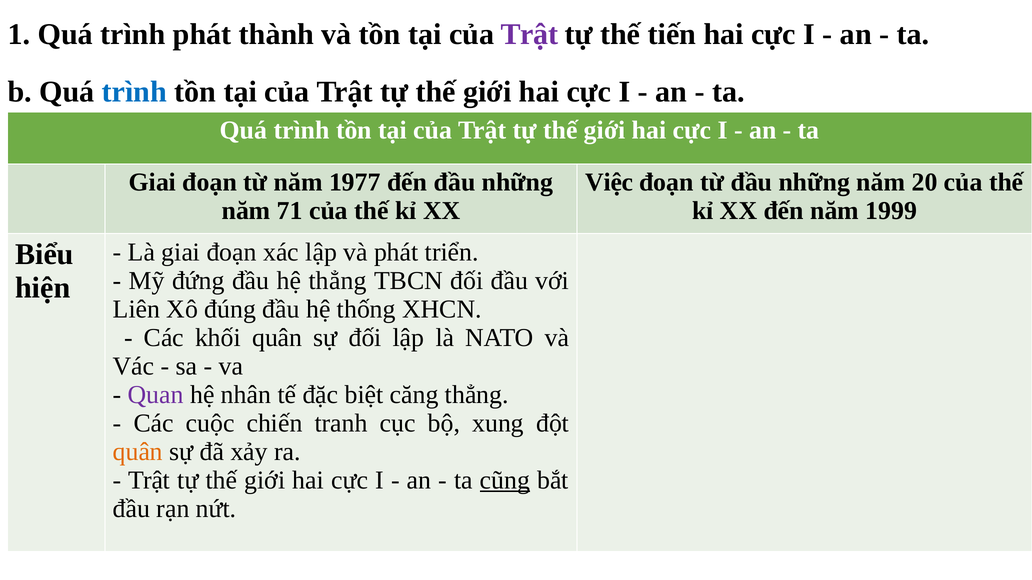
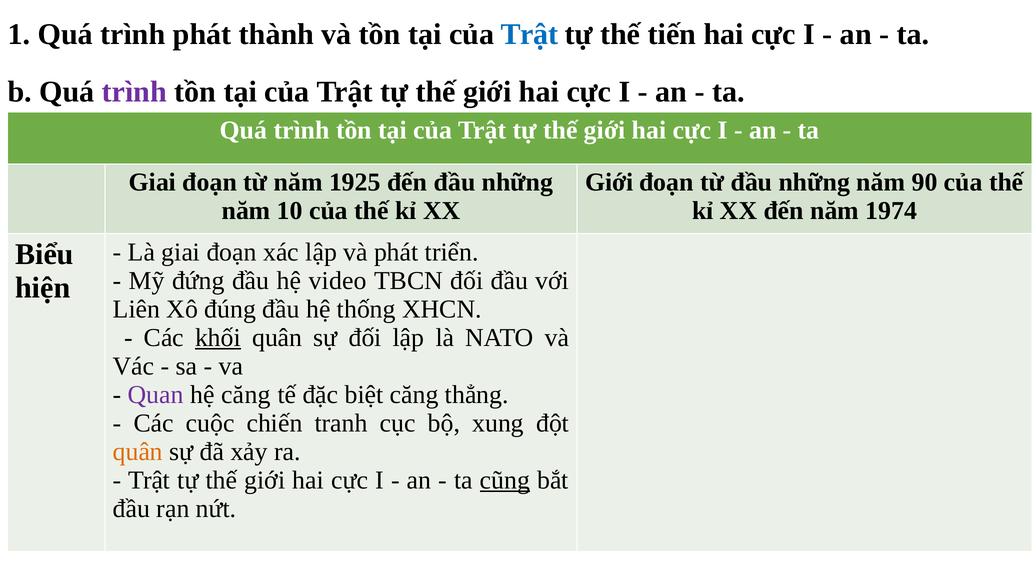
Trật at (529, 34) colour: purple -> blue
trình at (134, 92) colour: blue -> purple
1977: 1977 -> 1925
Việc at (609, 183): Việc -> Giới
20: 20 -> 90
71: 71 -> 10
1999: 1999 -> 1974
hệ thẳng: thẳng -> video
khối underline: none -> present
hệ nhân: nhân -> căng
